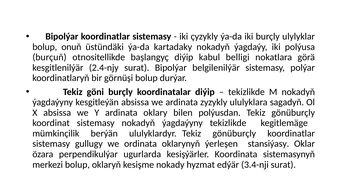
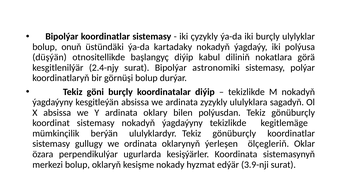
burçuň: burçuň -> düşýän
belligi: belligi -> diliniň
belgilenilýär: belgilenilýär -> astronomiki
stansiýasy: stansiýasy -> ölçegleriň
3.4-nji: 3.4-nji -> 3.9-nji
